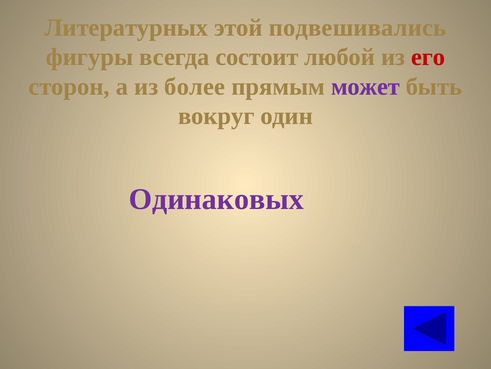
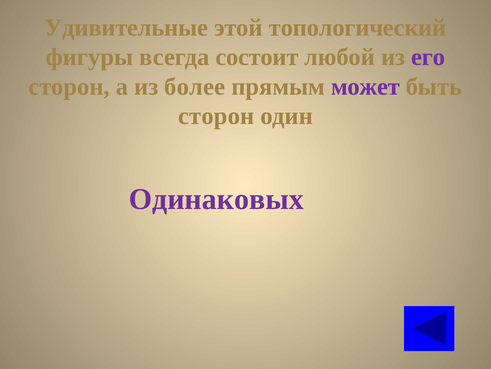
Литературных: Литературных -> Удивительные
подвешивались: подвешивались -> топологический
его colour: red -> purple
вокруг at (216, 116): вокруг -> сторон
